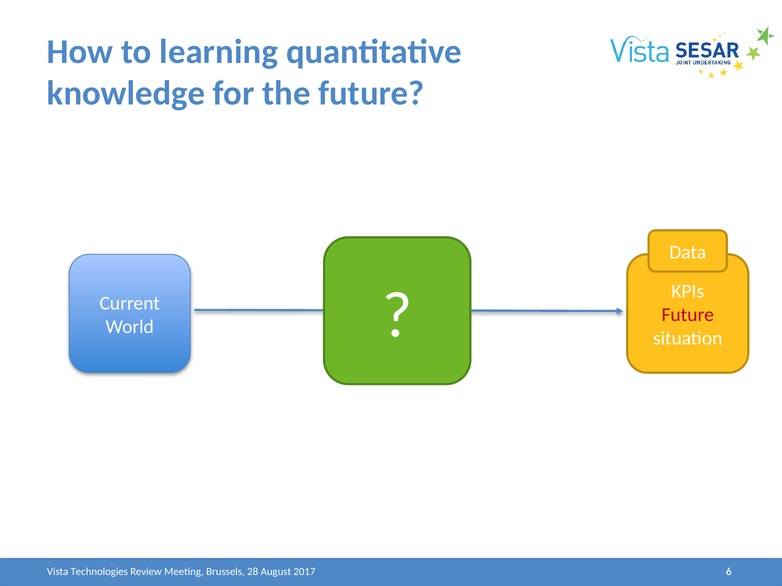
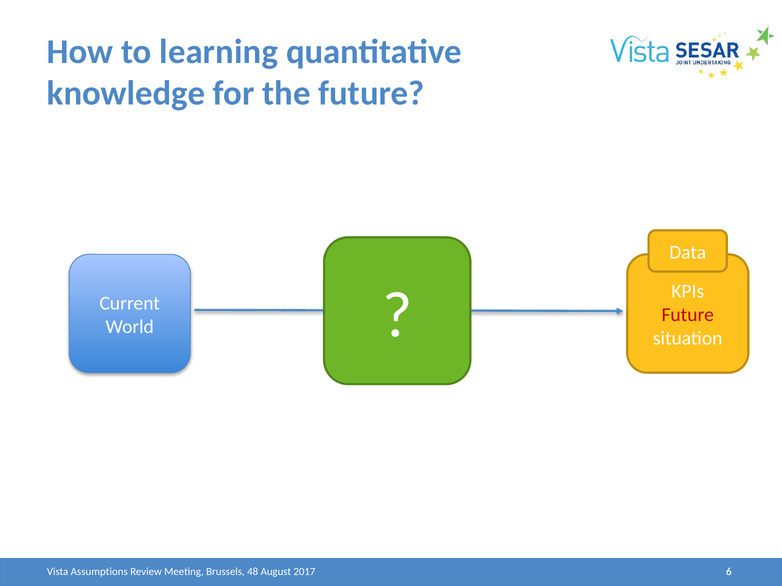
Technologies: Technologies -> Assumptions
28: 28 -> 48
